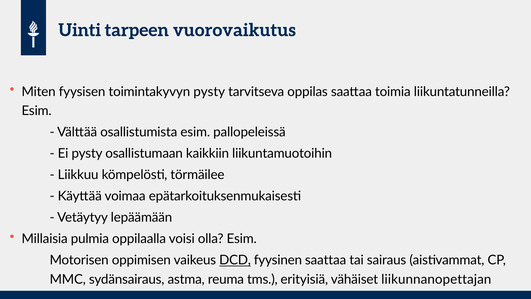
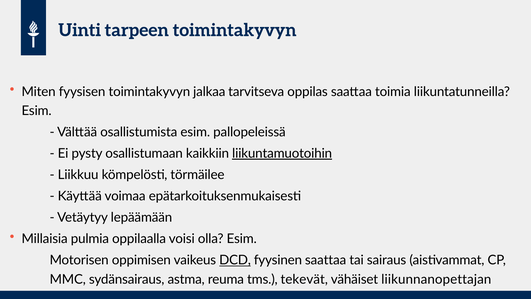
tarpeen vuorovaikutus: vuorovaikutus -> toimintakyvyn
toimintakyvyn pysty: pysty -> jalkaa
liikuntamuotoihin underline: none -> present
erityisiä: erityisiä -> tekevät
